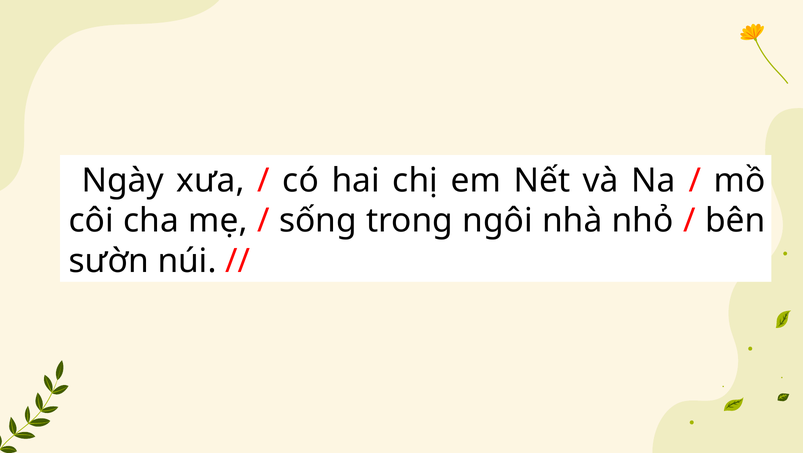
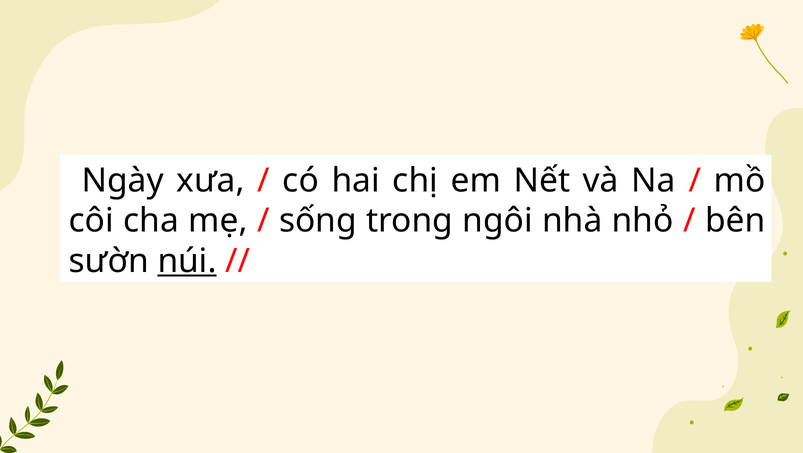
núi at (187, 261) underline: none -> present
